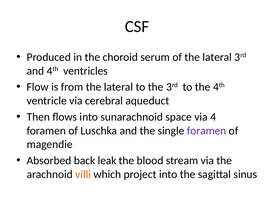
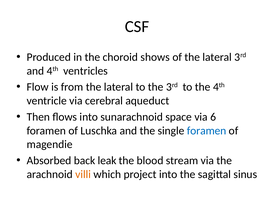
serum: serum -> shows
4: 4 -> 6
foramen at (207, 130) colour: purple -> blue
